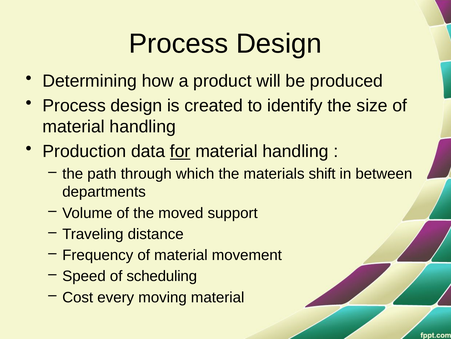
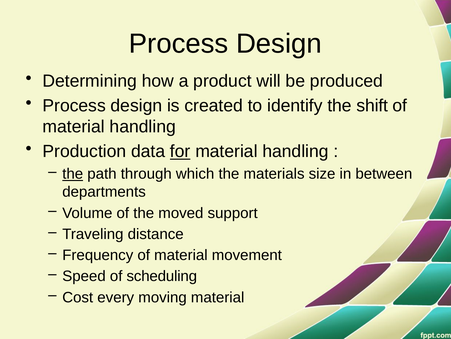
size: size -> shift
the at (73, 174) underline: none -> present
shift: shift -> size
